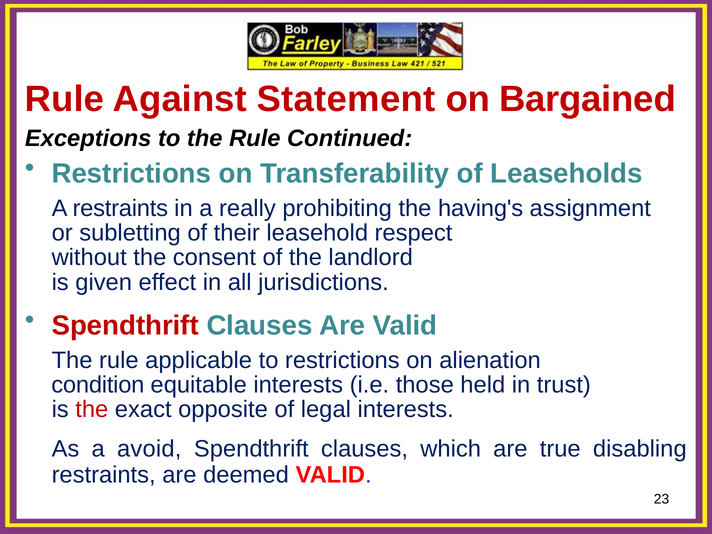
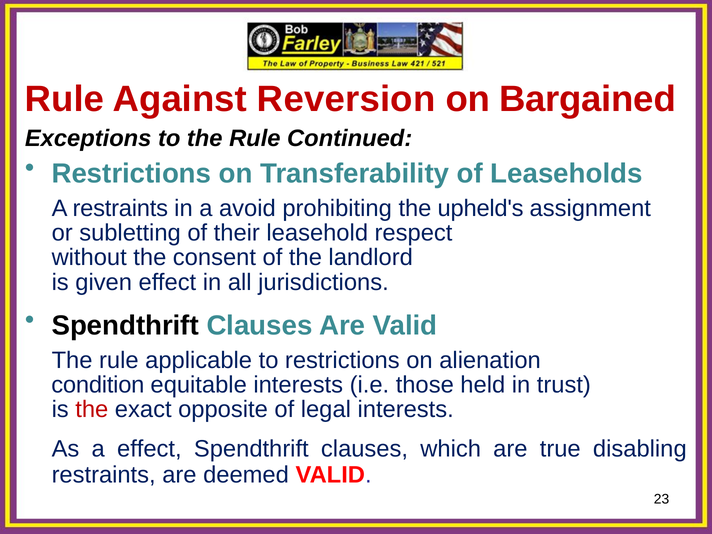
Statement: Statement -> Reversion
really: really -> avoid
having's: having's -> upheld's
Spendthrift at (125, 325) colour: red -> black
a avoid: avoid -> effect
